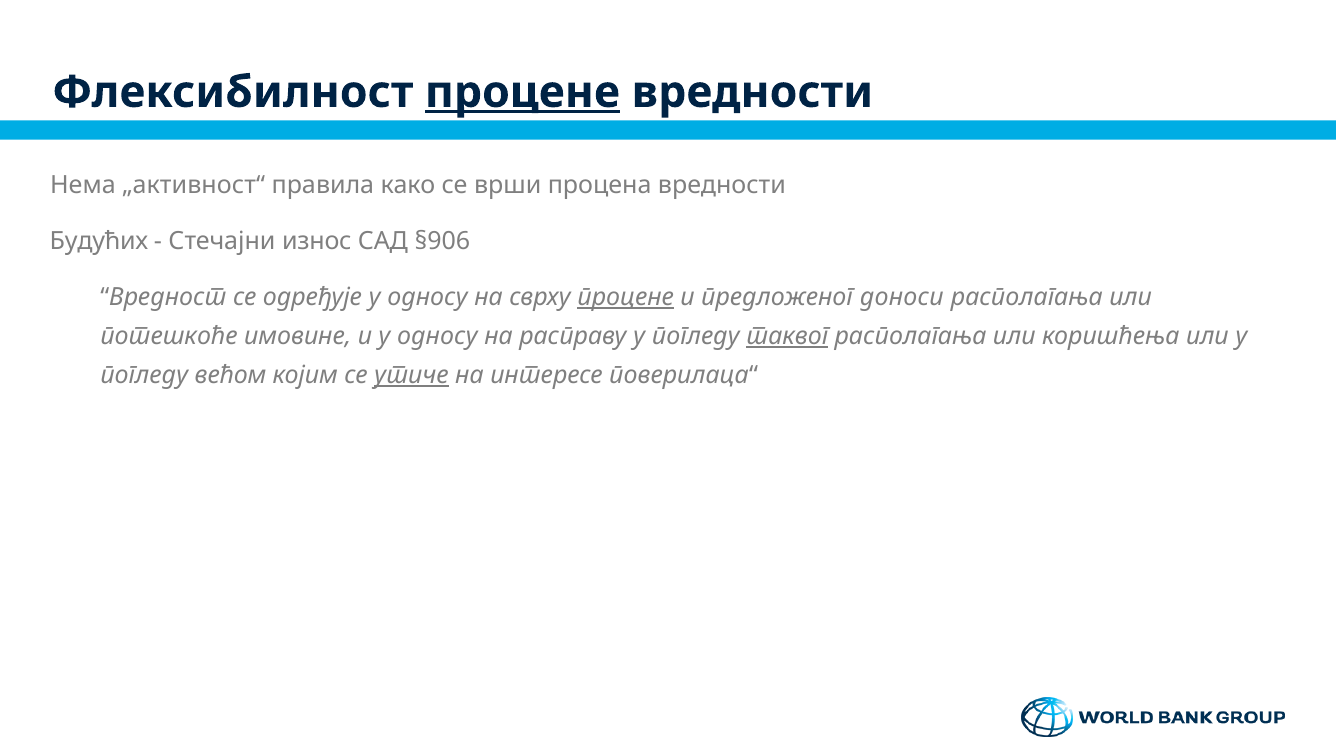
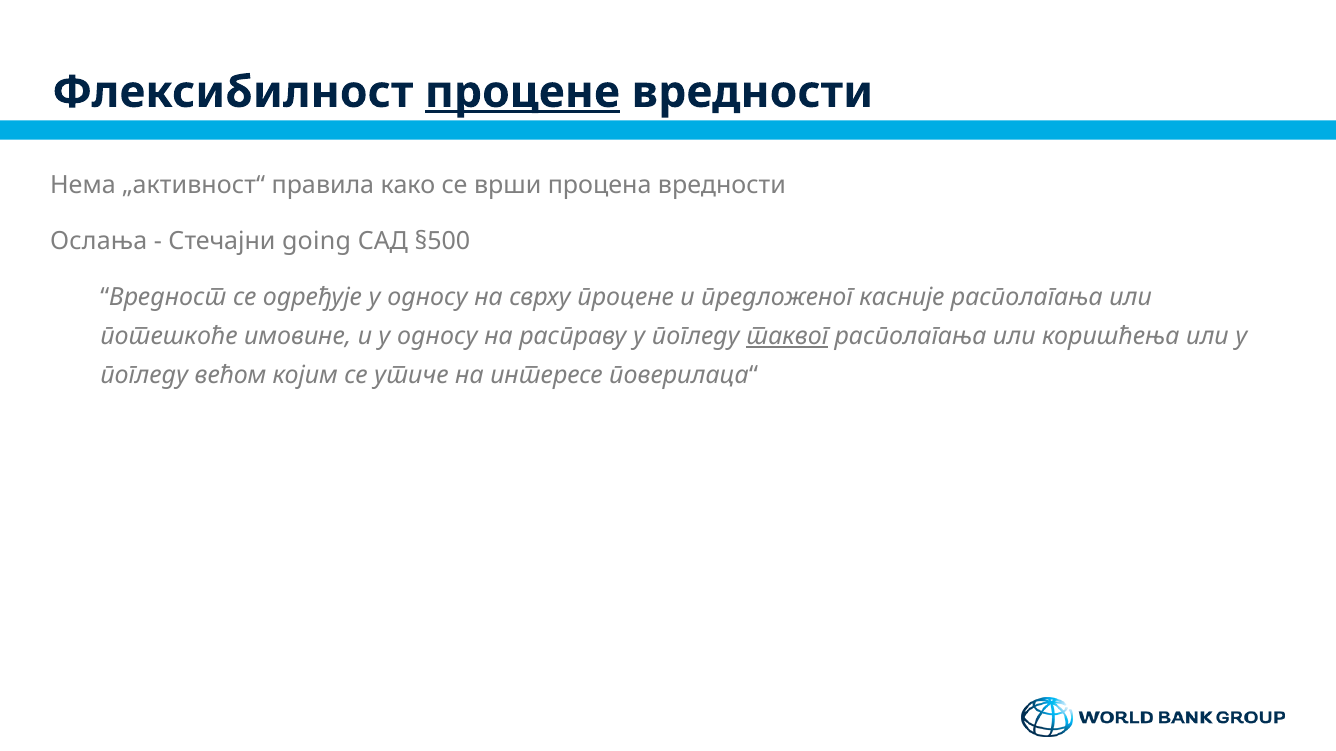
Будућих: Будућих -> Ослања
износ: износ -> going
§906: §906 -> §500
процене at (626, 297) underline: present -> none
доноси: доноси -> касније
утиче underline: present -> none
